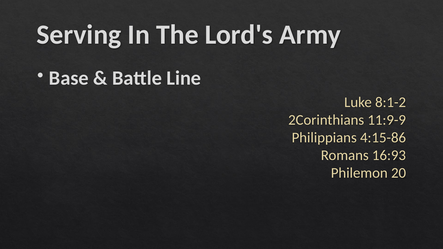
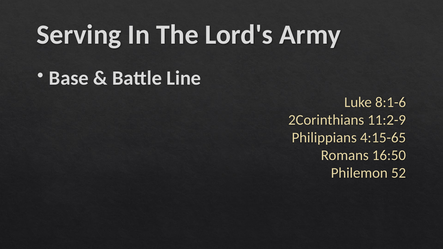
8:1-2: 8:1-2 -> 8:1-6
11:9-9: 11:9-9 -> 11:2-9
4:15-86: 4:15-86 -> 4:15-65
16:93: 16:93 -> 16:50
20: 20 -> 52
